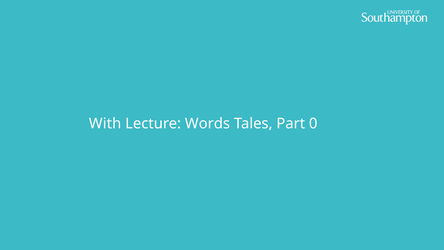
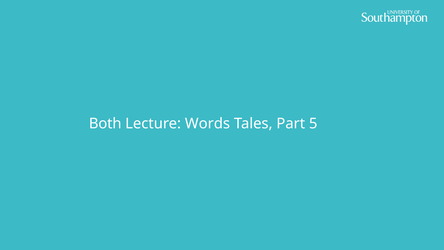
With: With -> Both
0: 0 -> 5
